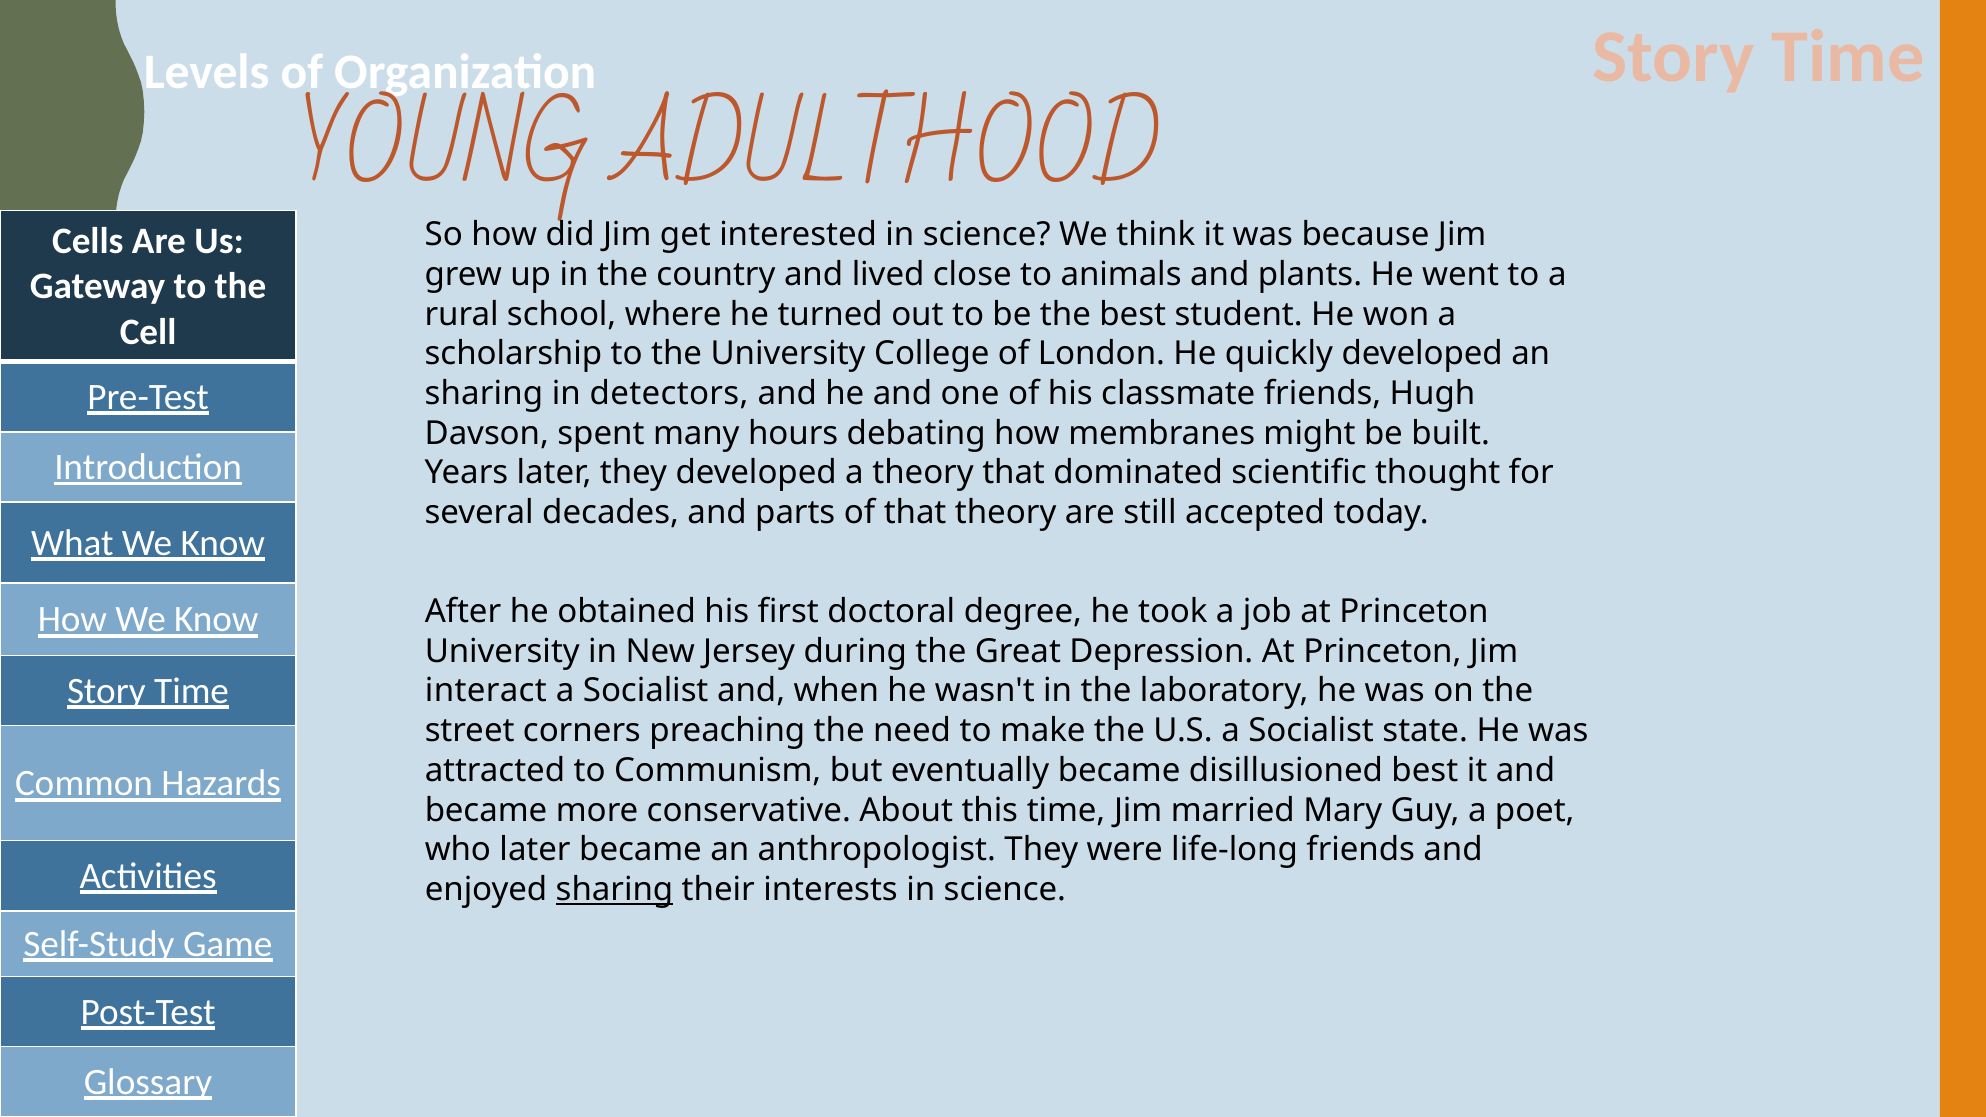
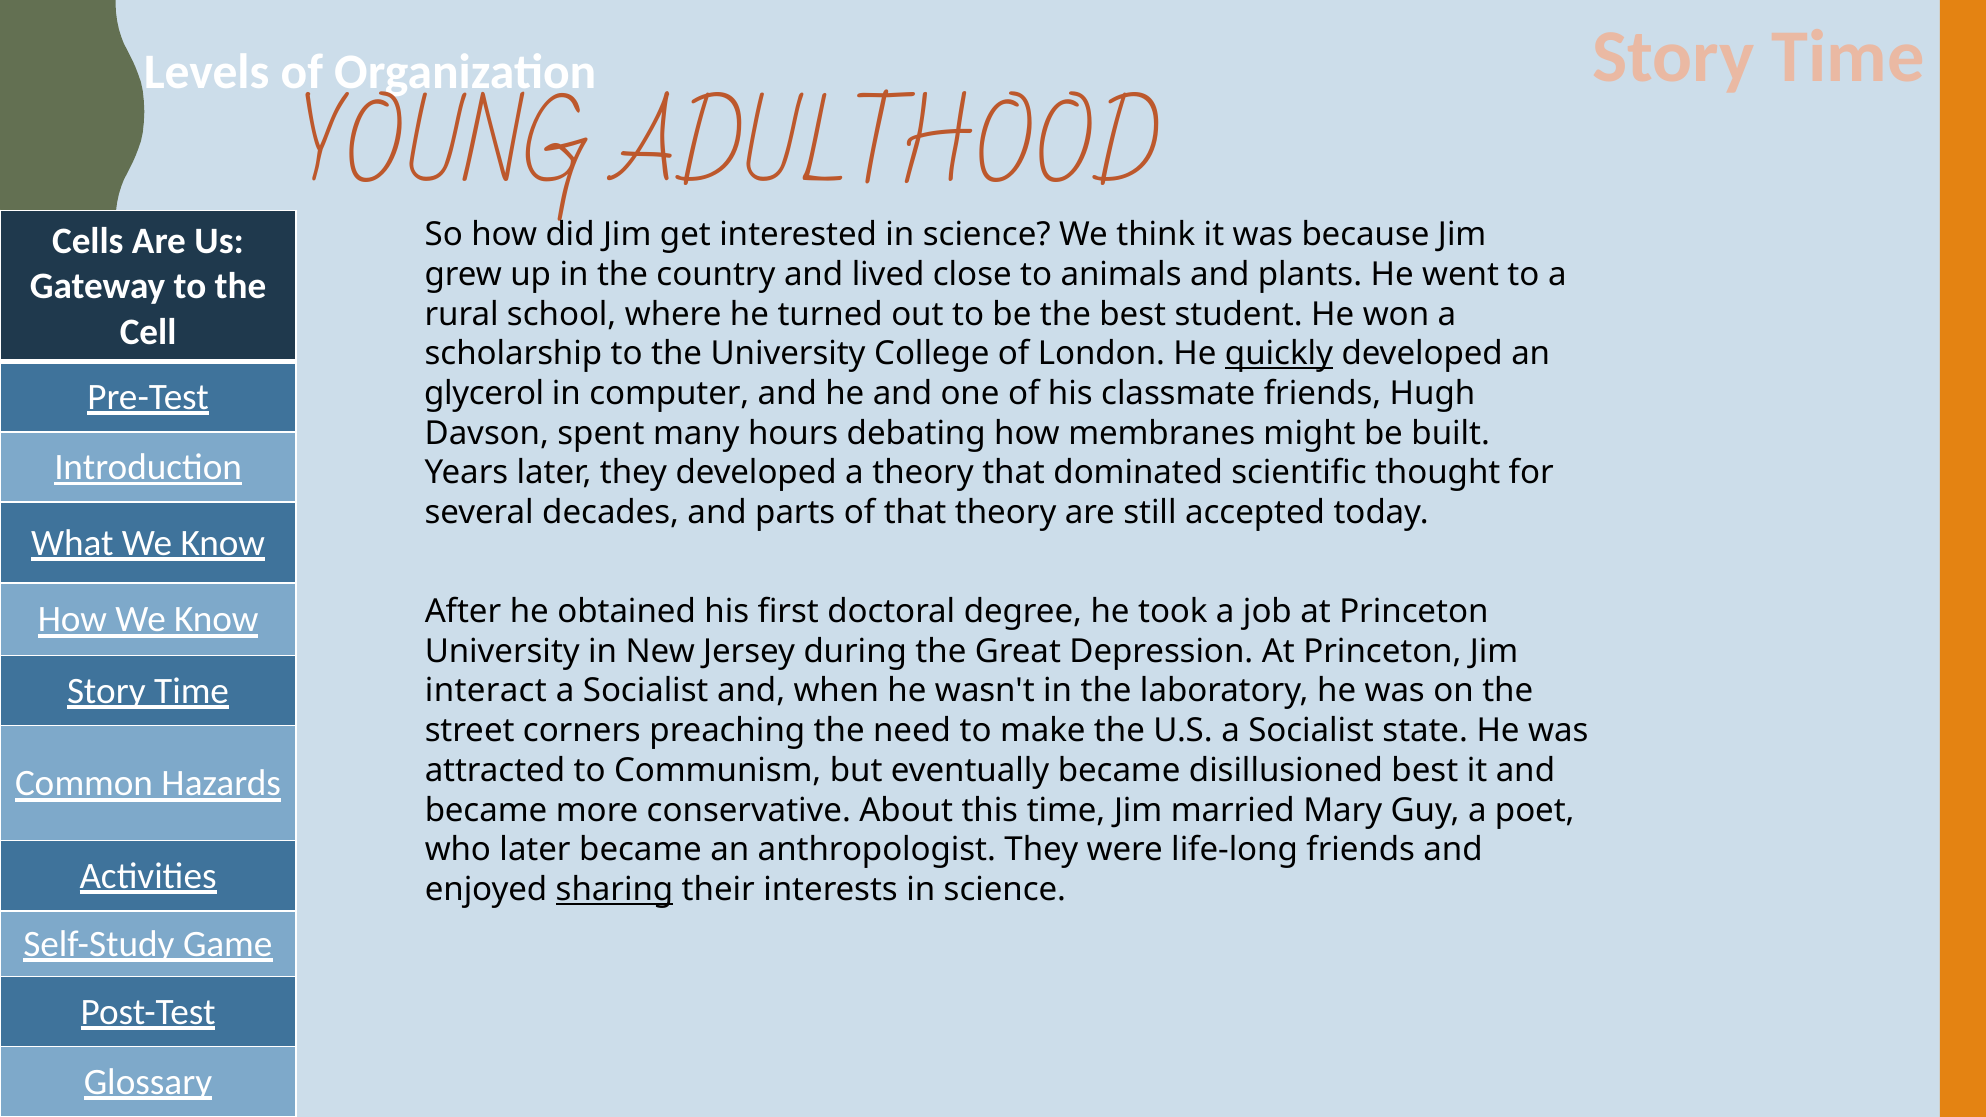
quickly underline: none -> present
sharing at (484, 394): sharing -> glycerol
detectors: detectors -> computer
